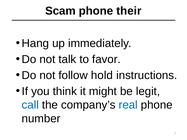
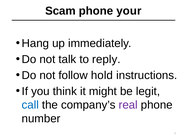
their: their -> your
favor: favor -> reply
real colour: blue -> purple
